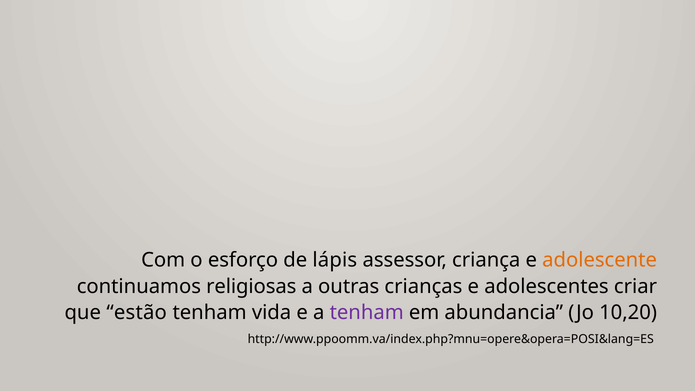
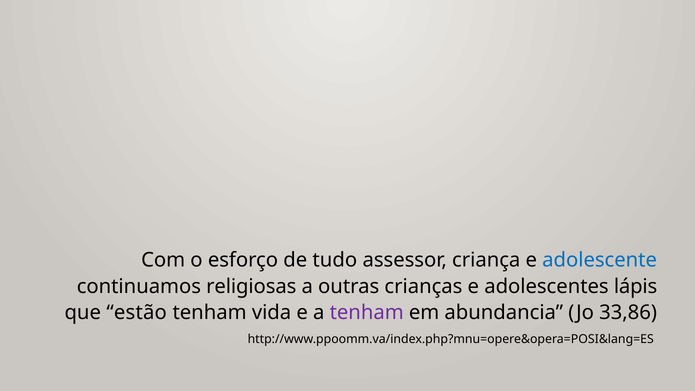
lápis: lápis -> tudo
adolescente colour: orange -> blue
criar: criar -> lápis
10,20: 10,20 -> 33,86
